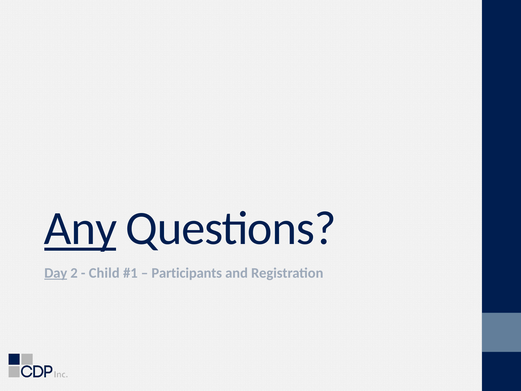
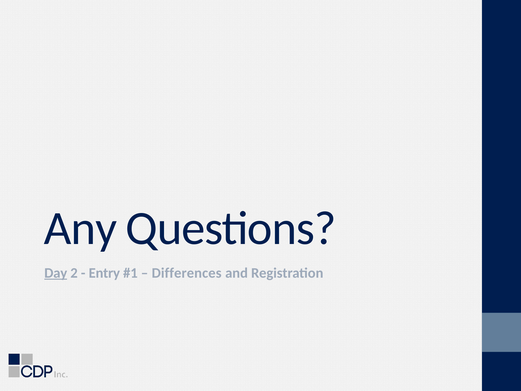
Any underline: present -> none
Child: Child -> Entry
Participants: Participants -> Differences
